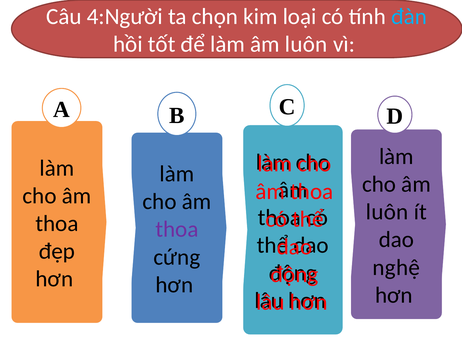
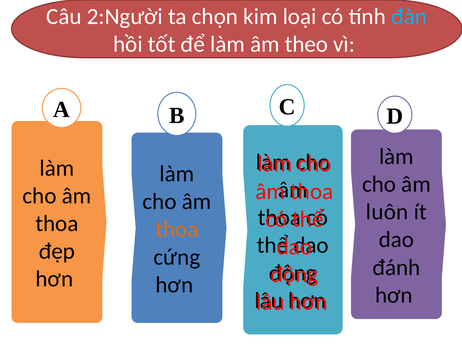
4:Người: 4:Người -> 2:Người
làm âm luôn: luôn -> theo
thoa at (177, 230) colour: purple -> orange
nghệ: nghệ -> đánh
